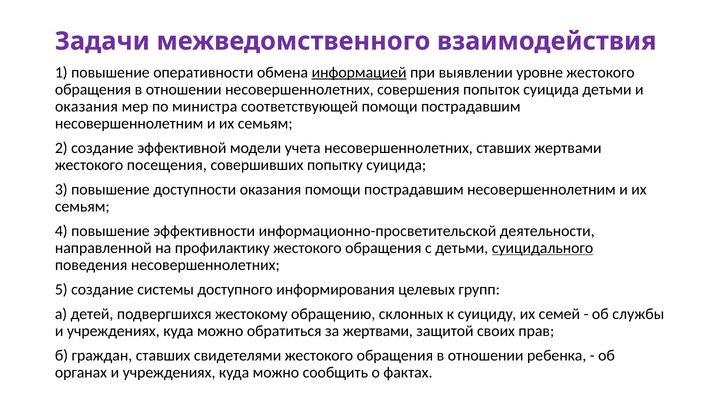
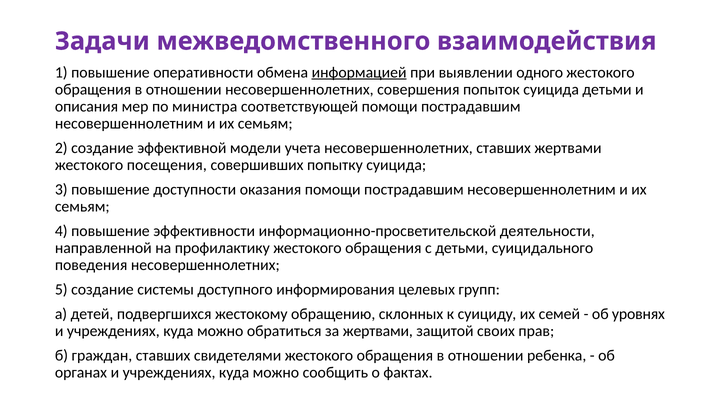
уровне: уровне -> одного
оказания at (86, 106): оказания -> описания
суицидального underline: present -> none
службы: службы -> уровнях
